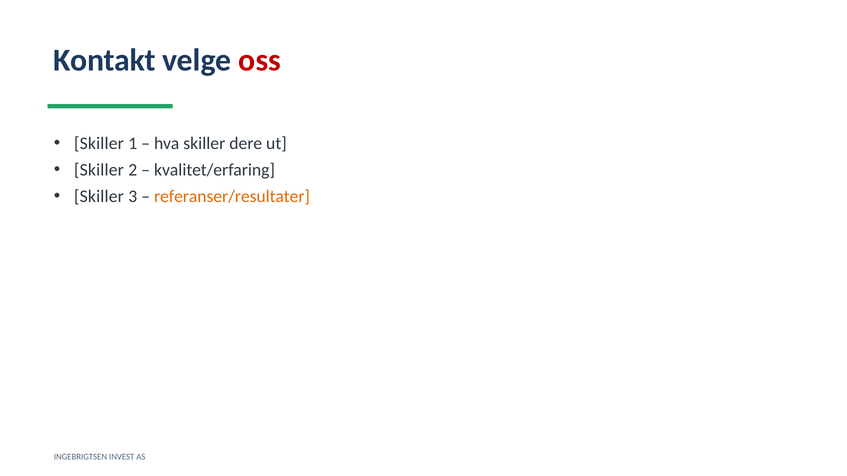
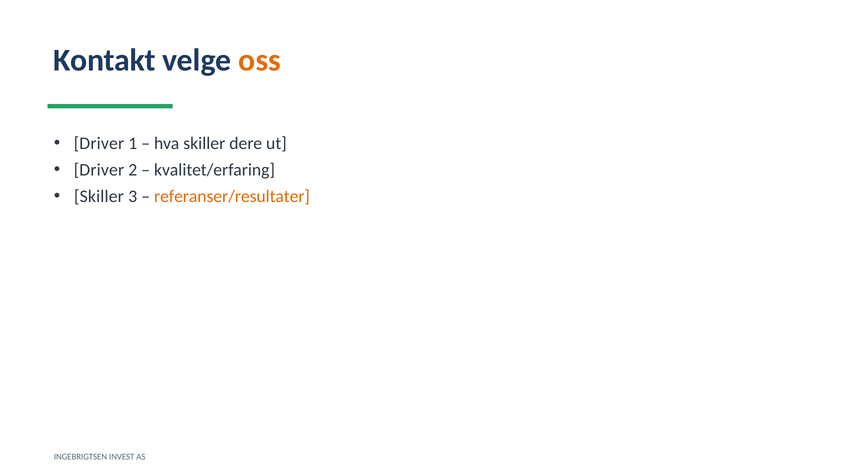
oss colour: red -> orange
Skiller at (99, 143): Skiller -> Driver
Skiller at (99, 170): Skiller -> Driver
